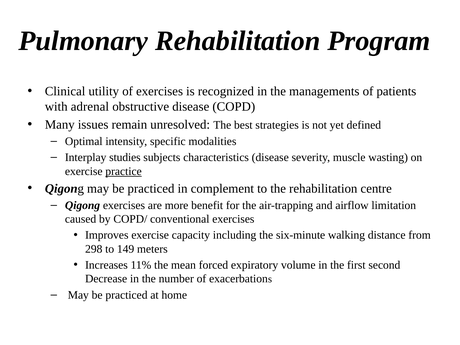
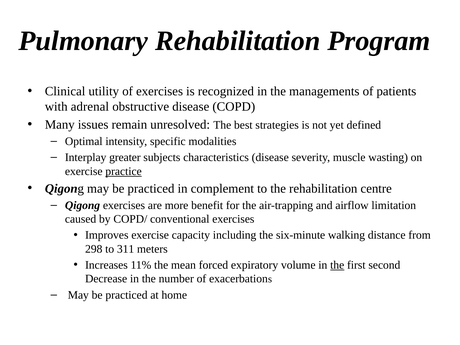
studies: studies -> greater
149: 149 -> 311
the at (337, 265) underline: none -> present
